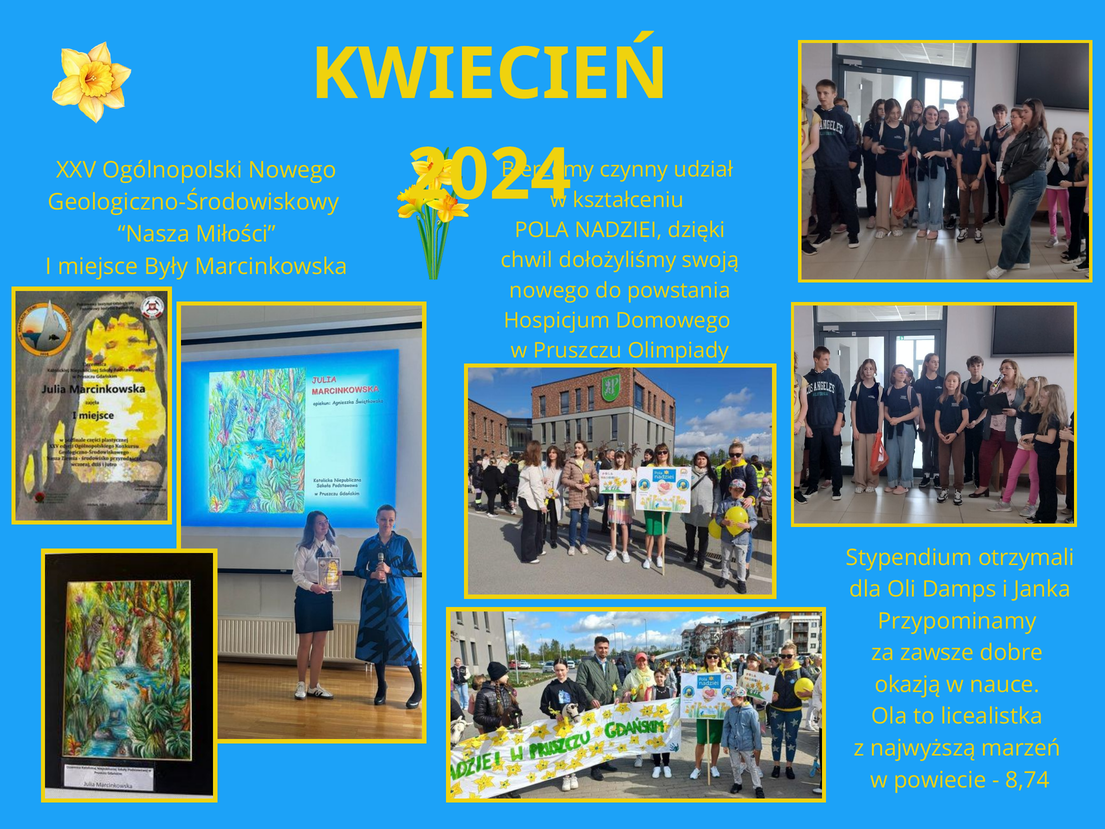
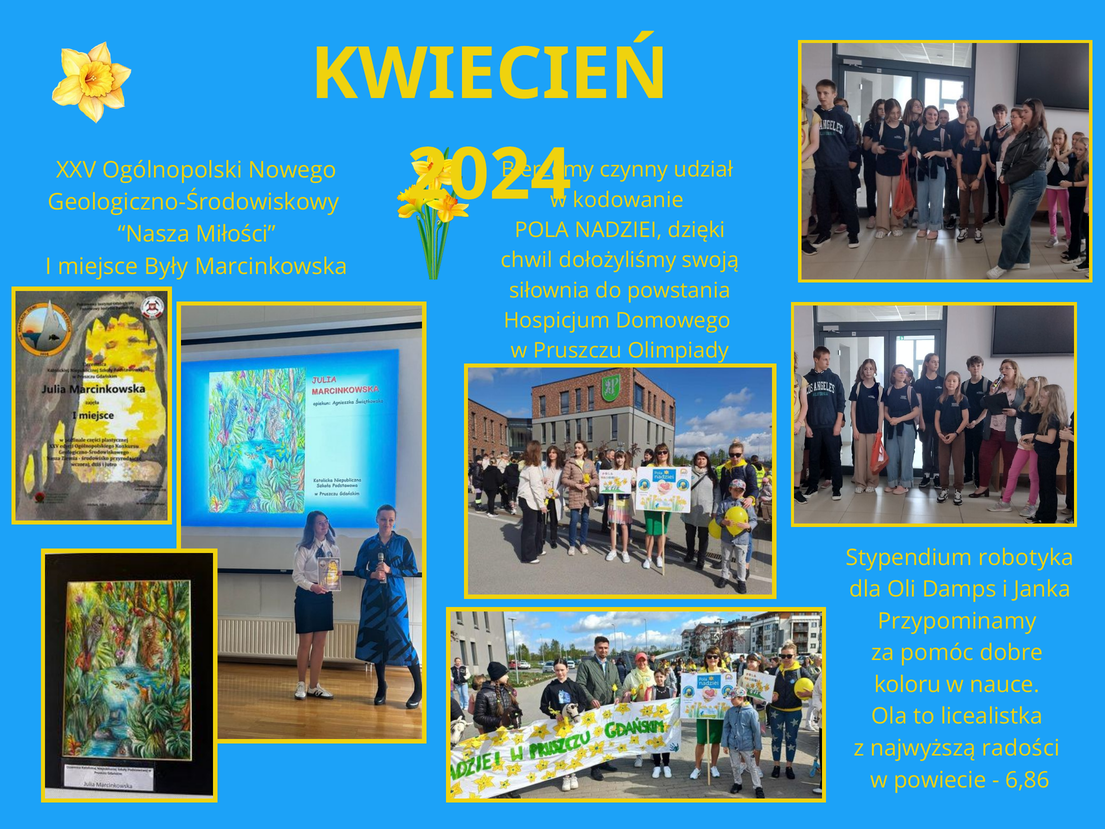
kształceniu: kształceniu -> kodowanie
nowego at (549, 290): nowego -> siłownia
otrzymali: otrzymali -> robotyka
zawsze: zawsze -> pomóc
okazją: okazją -> koloru
marzeń: marzeń -> radości
8,74: 8,74 -> 6,86
